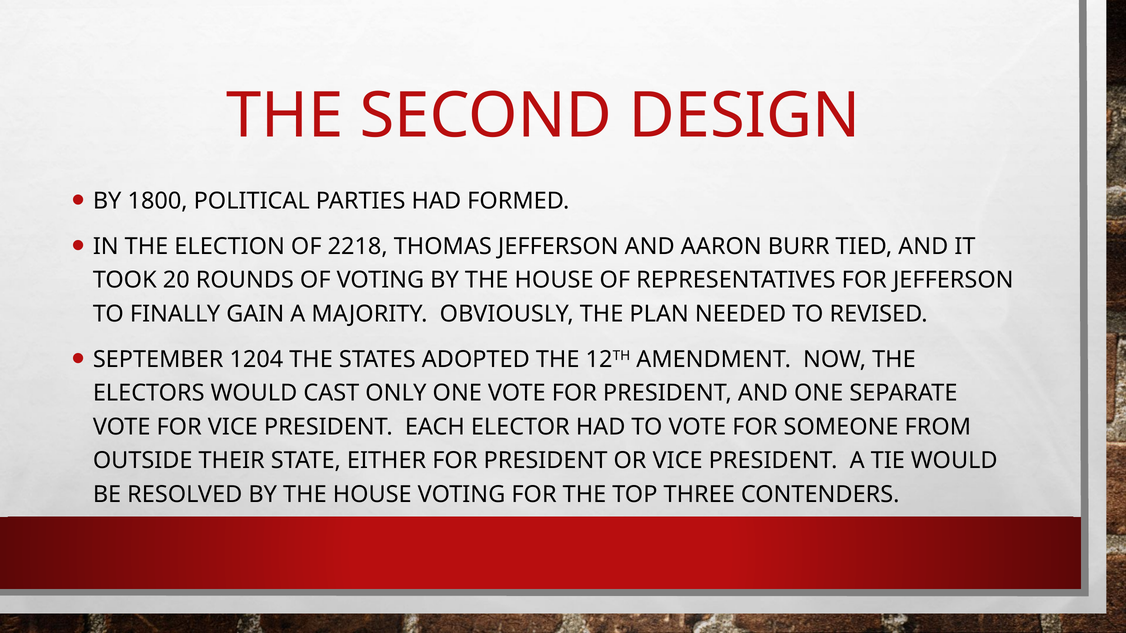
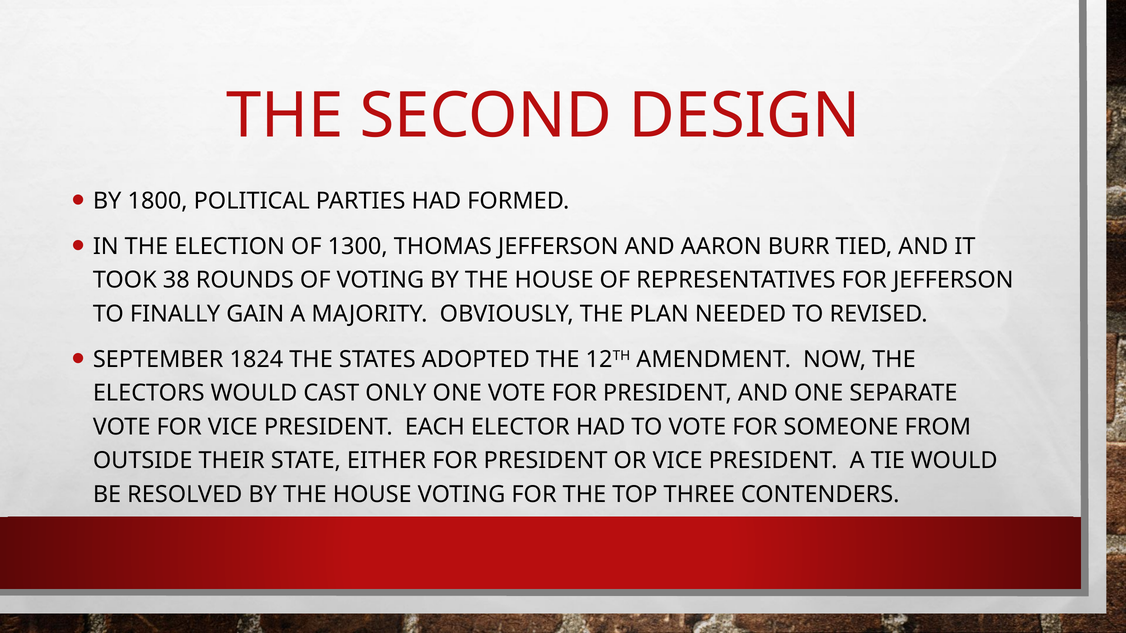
2218: 2218 -> 1300
20: 20 -> 38
1204: 1204 -> 1824
